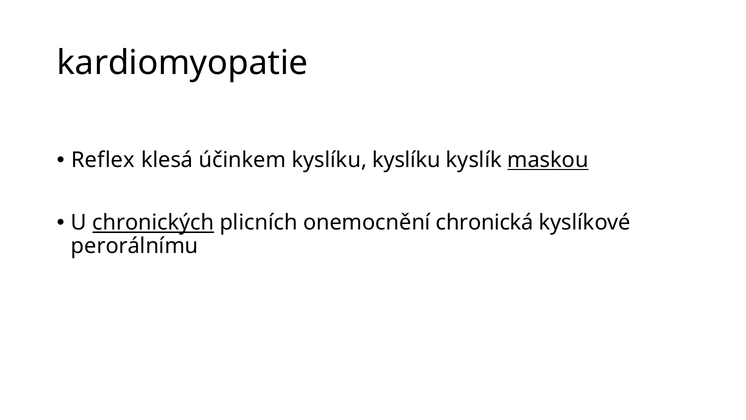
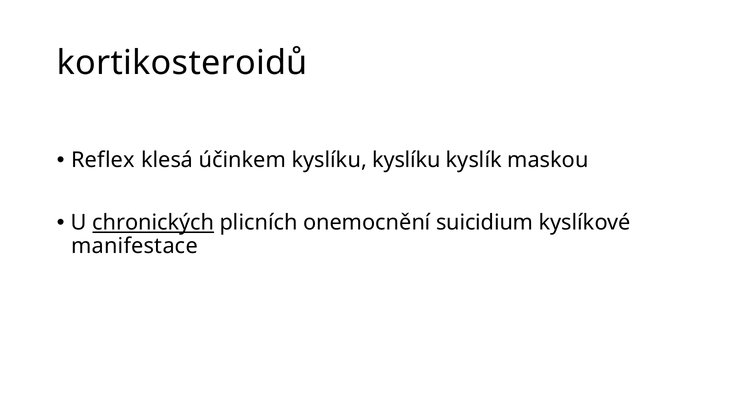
kardiomyopatie: kardiomyopatie -> kortikosteroidů
maskou underline: present -> none
chronická: chronická -> suicidium
perorálnímu: perorálnímu -> manifestace
